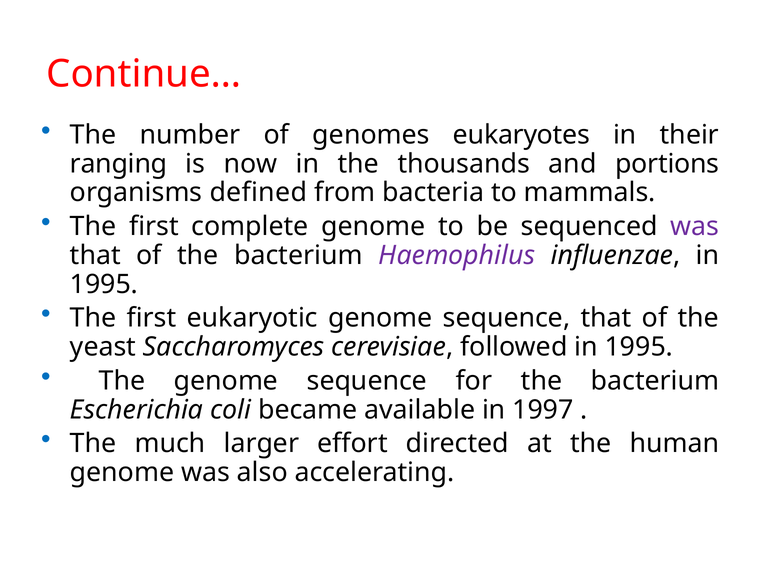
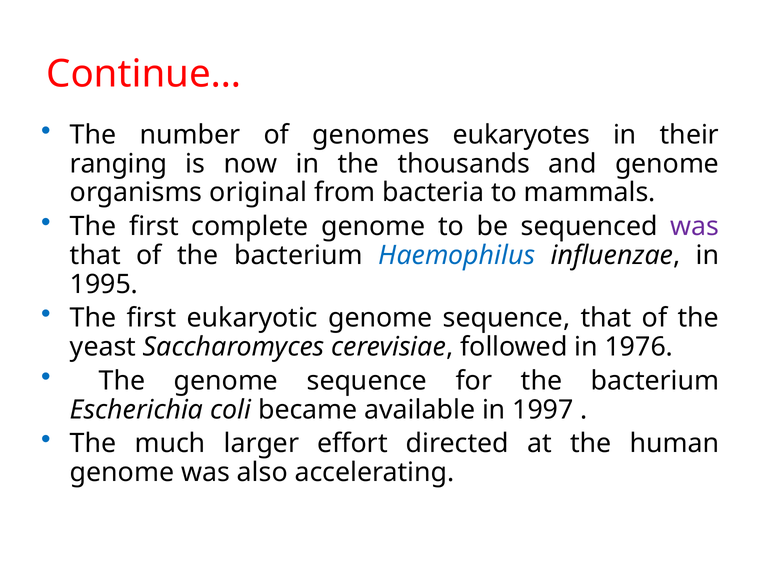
and portions: portions -> genome
defined: defined -> original
Haemophilus colour: purple -> blue
followed in 1995: 1995 -> 1976
